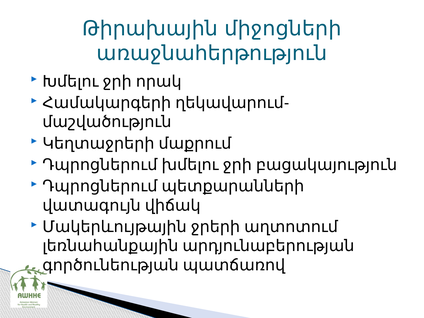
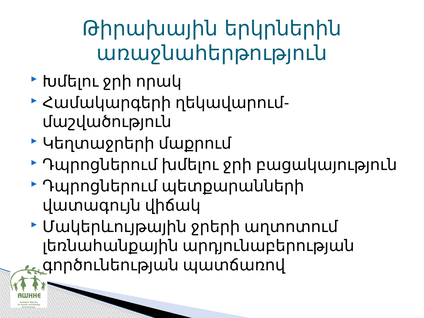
միջոցների: միջոցների -> երկրներին
